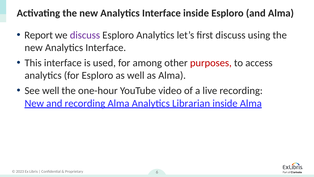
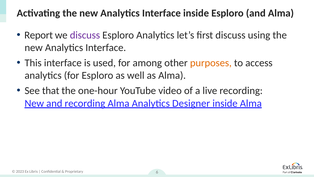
purposes colour: red -> orange
See well: well -> that
Librarian: Librarian -> Designer
